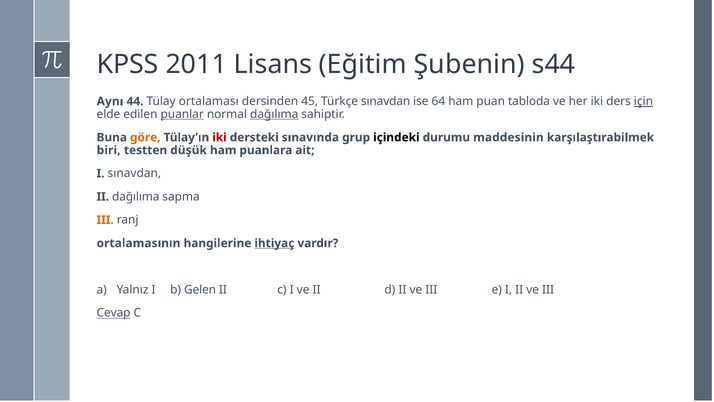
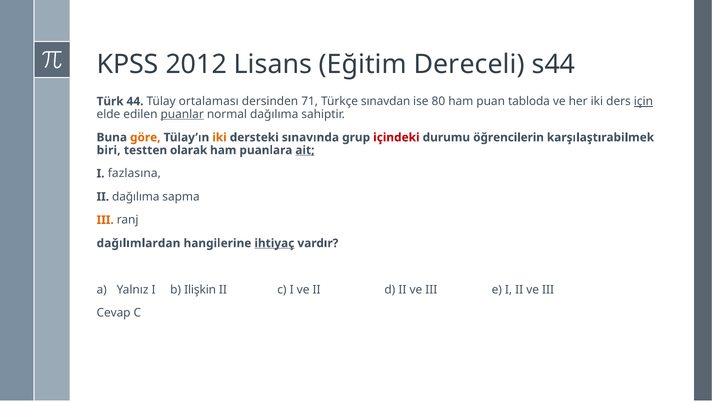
2011: 2011 -> 2012
Şubenin: Şubenin -> Dereceli
Aynı: Aynı -> Türk
45: 45 -> 71
64: 64 -> 80
dağılıma at (274, 114) underline: present -> none
iki at (220, 137) colour: red -> orange
içindeki colour: black -> red
maddesinin: maddesinin -> öğrencilerin
düşük: düşük -> olarak
ait underline: none -> present
I sınavdan: sınavdan -> fazlasına
ortalamasının: ortalamasının -> dağılımlardan
Gelen: Gelen -> Ilişkin
Cevap underline: present -> none
